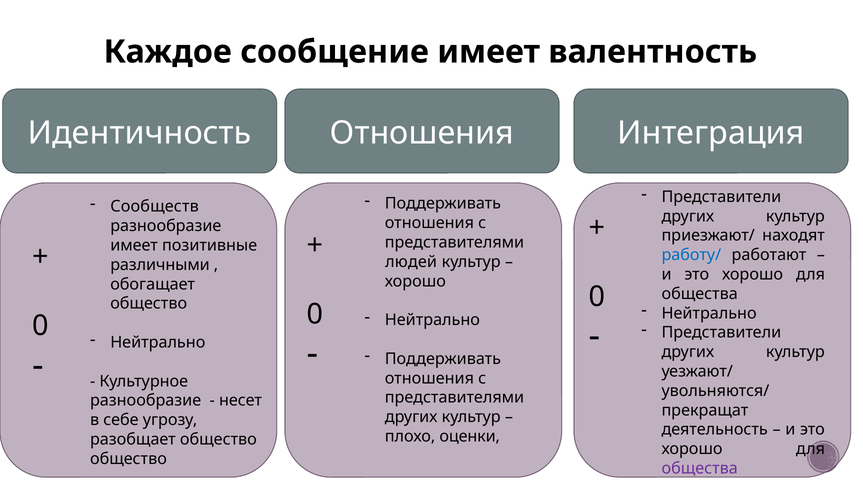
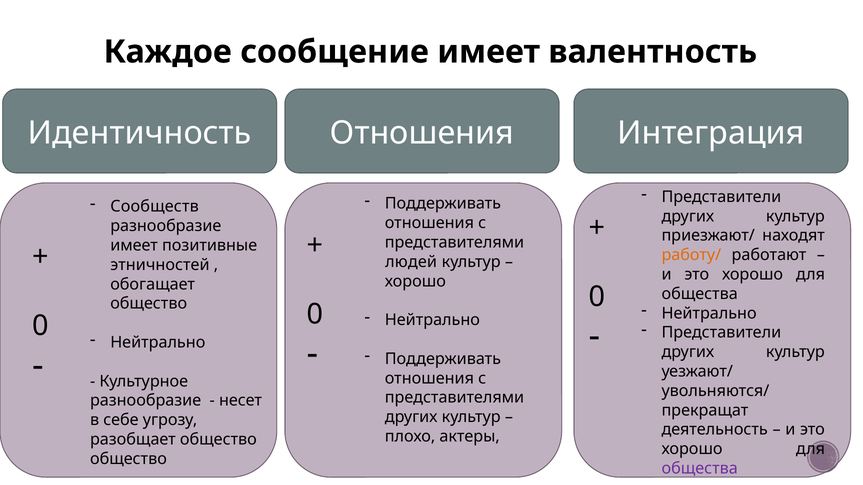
работу/ colour: blue -> orange
различными: различными -> этничностей
оценки: оценки -> актеры
